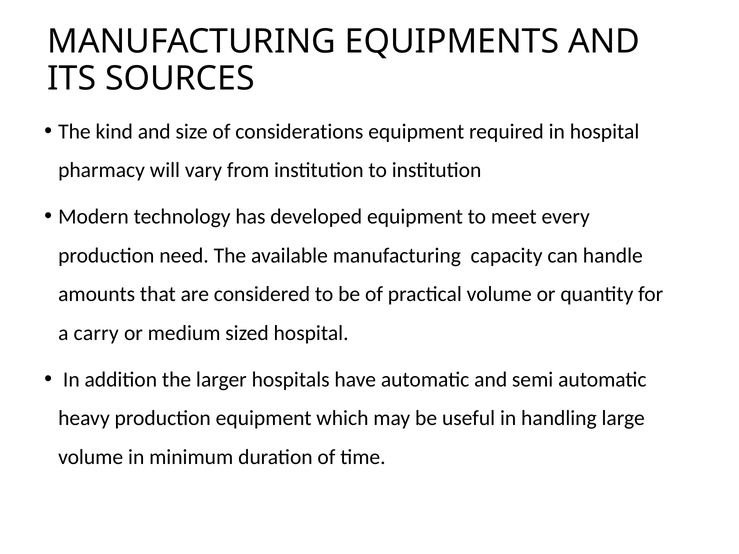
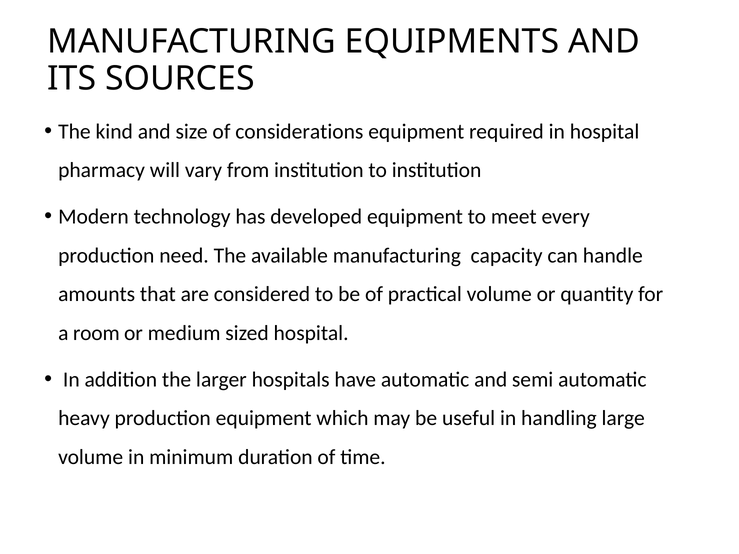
carry: carry -> room
